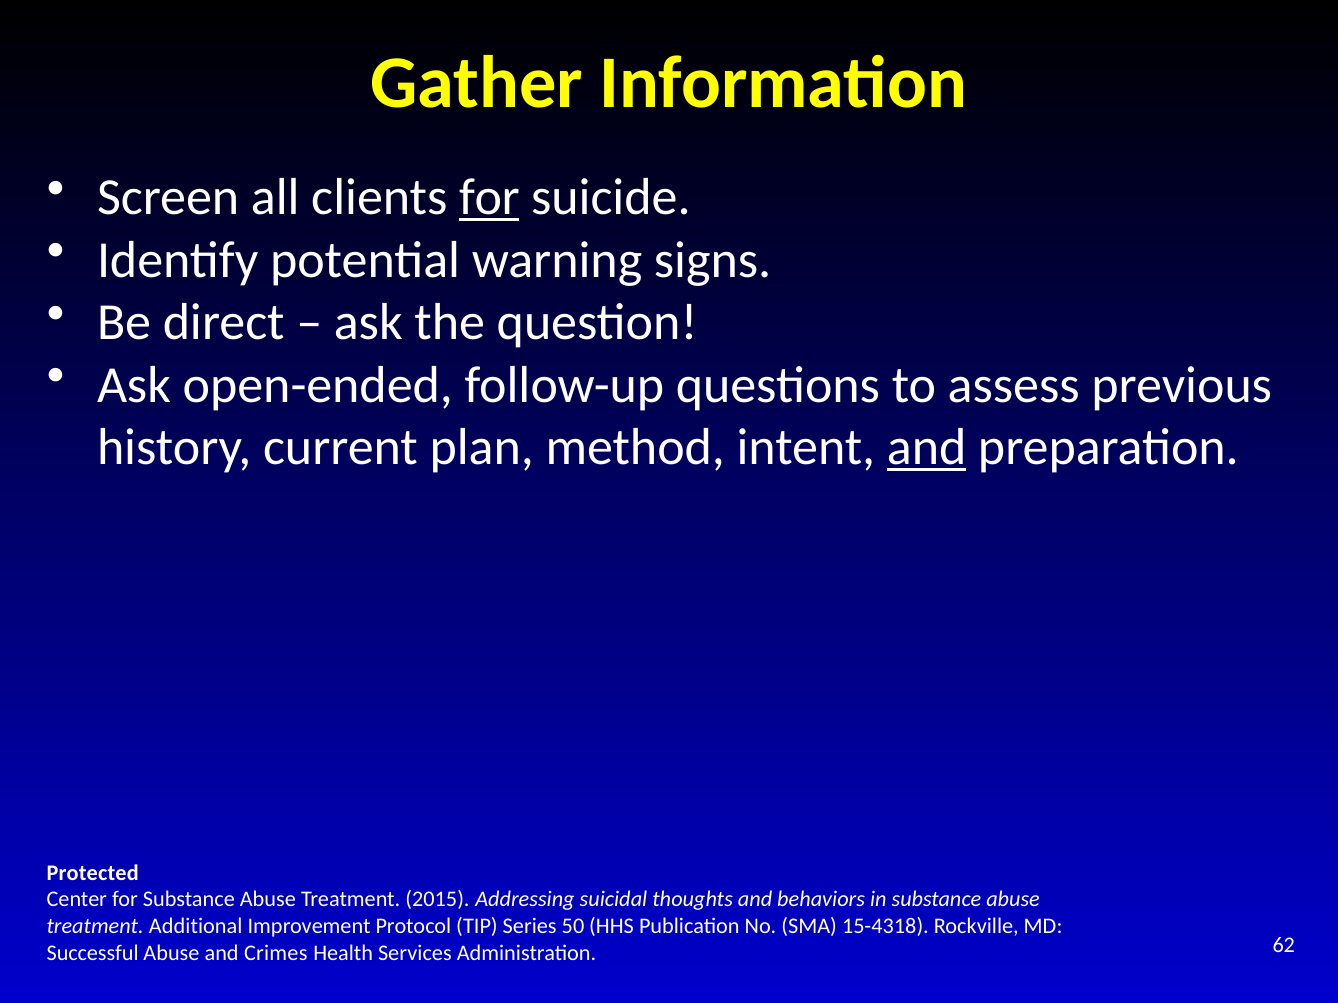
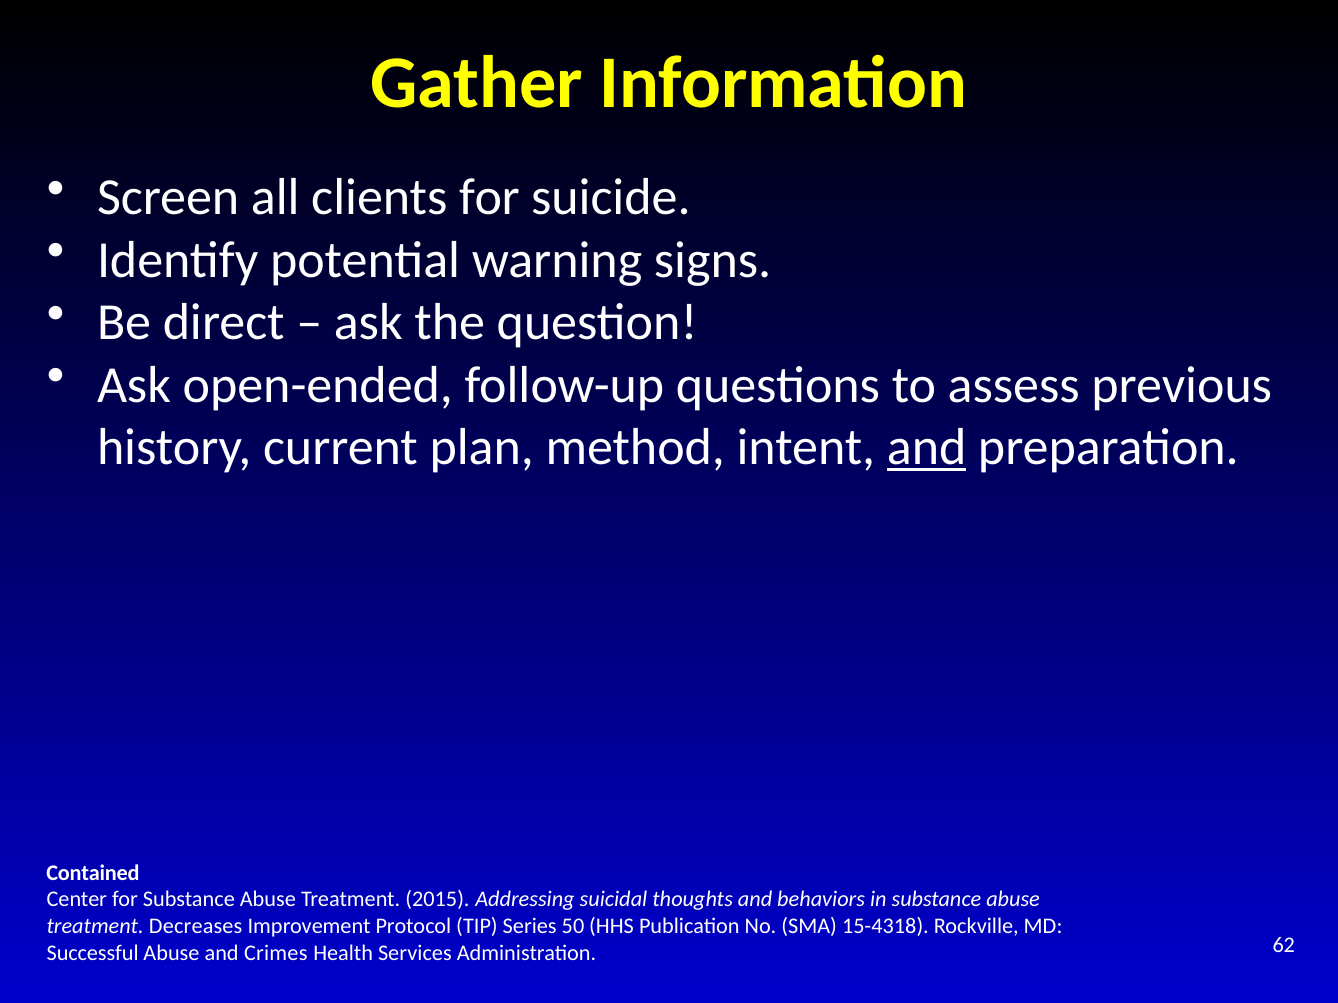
for at (489, 198) underline: present -> none
Protected: Protected -> Contained
Additional: Additional -> Decreases
